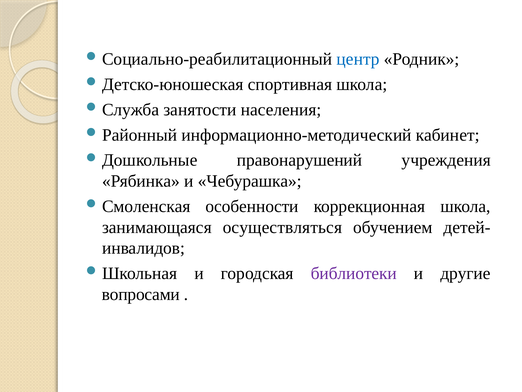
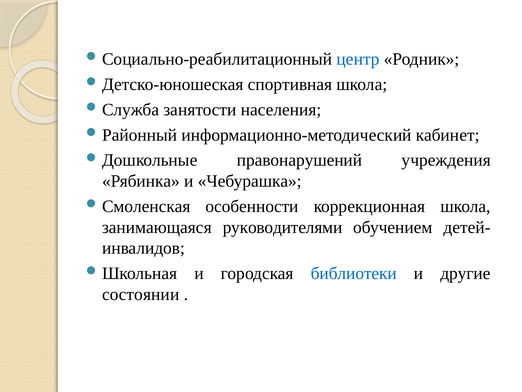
осуществляться: осуществляться -> руководителями
библиотеки colour: purple -> blue
вопросами: вопросами -> состоянии
